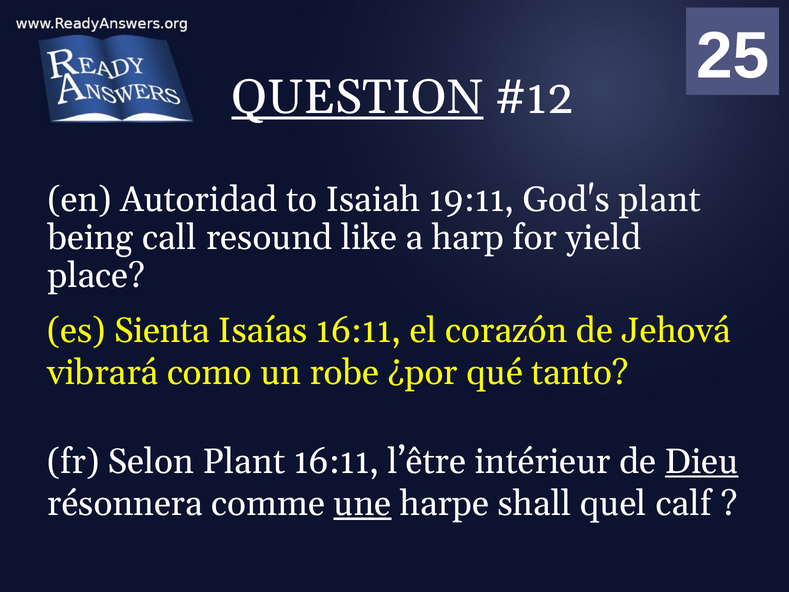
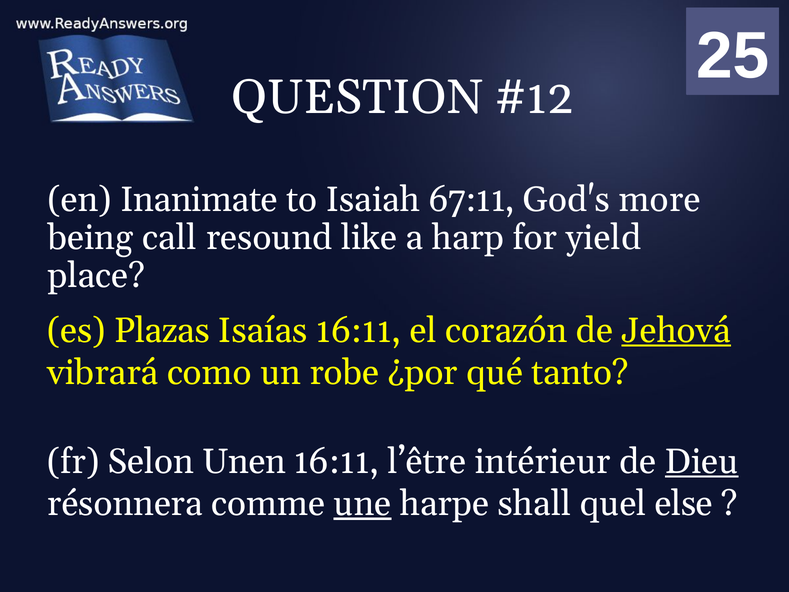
QUESTION underline: present -> none
Autoridad: Autoridad -> Inanimate
19:11: 19:11 -> 67:11
God's plant: plant -> more
Sienta: Sienta -> Plazas
Jehová underline: none -> present
Selon Plant: Plant -> Unen
calf: calf -> else
